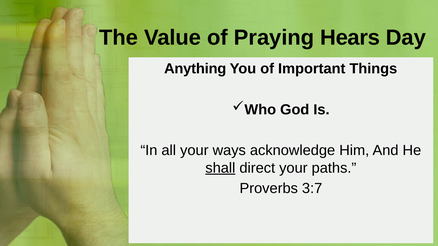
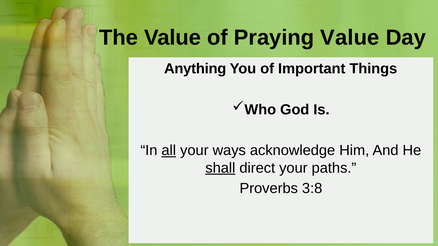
Praying Hears: Hears -> Value
all underline: none -> present
3:7: 3:7 -> 3:8
